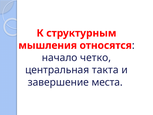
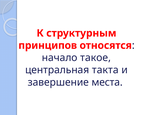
мышления: мышления -> принципов
четко: четко -> такое
